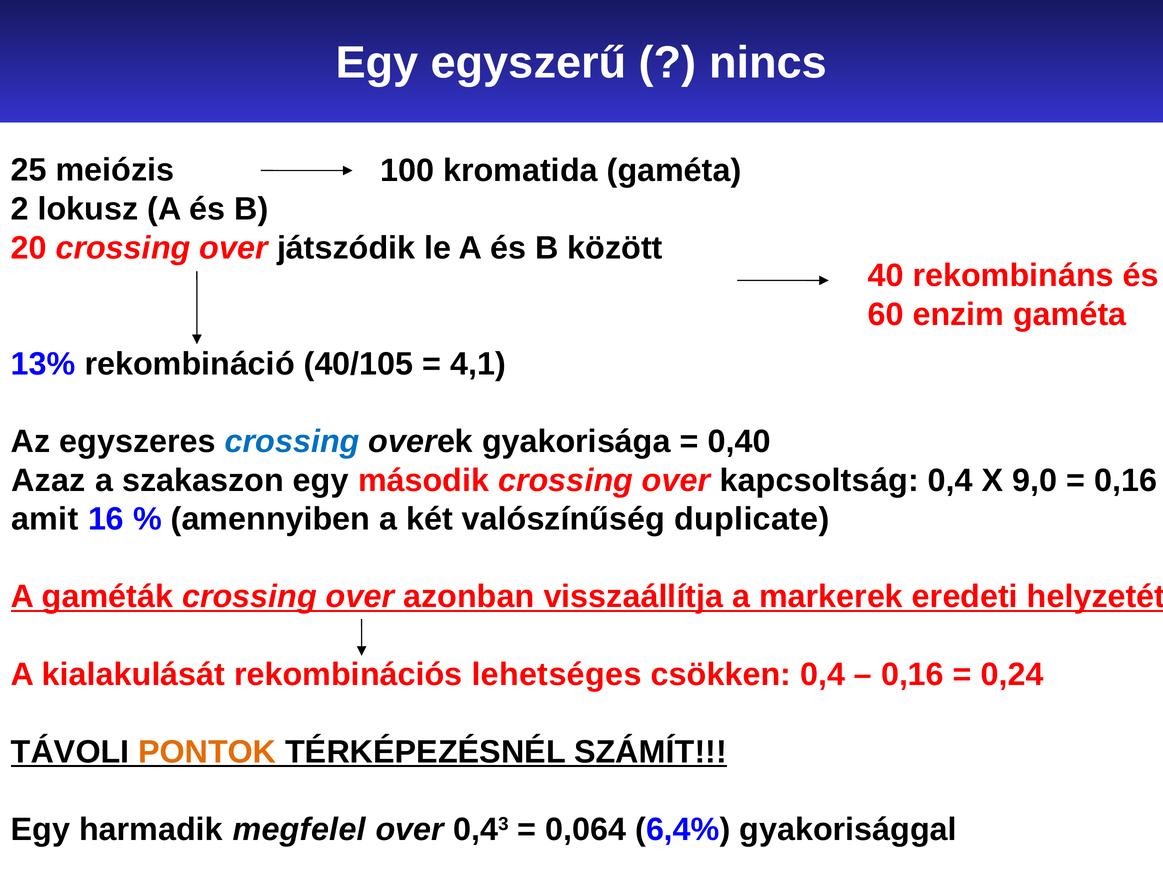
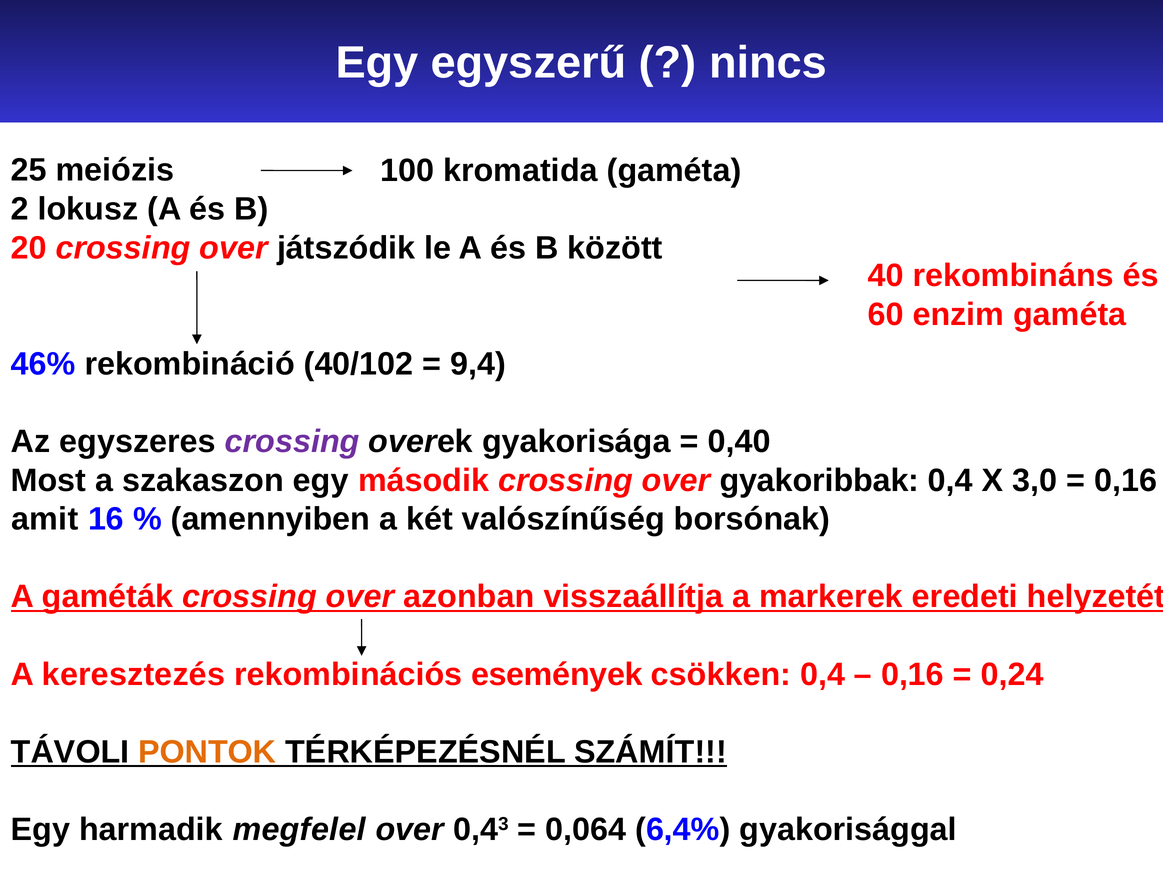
13%: 13% -> 46%
40/105: 40/105 -> 40/102
4,1: 4,1 -> 9,4
crossing at (292, 442) colour: blue -> purple
Azaz: Azaz -> Most
kapcsoltság: kapcsoltság -> gyakoribbak
9,0: 9,0 -> 3,0
duplicate: duplicate -> borsónak
kialakulását: kialakulását -> keresztezés
lehetséges: lehetséges -> események
